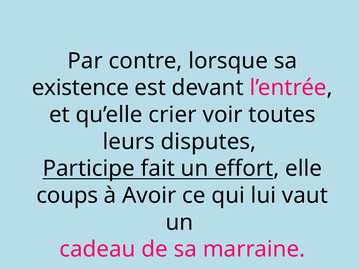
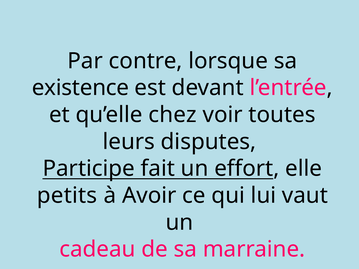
crier: crier -> chez
coups: coups -> petits
